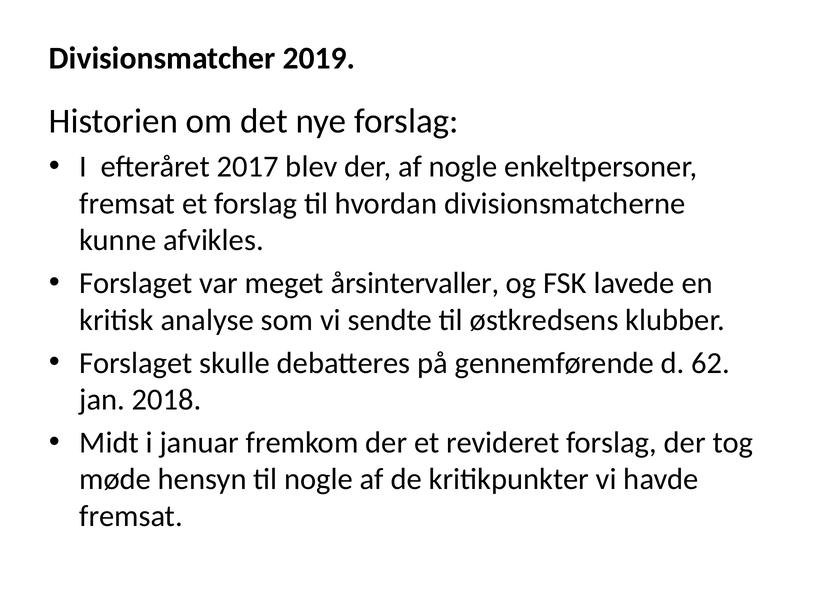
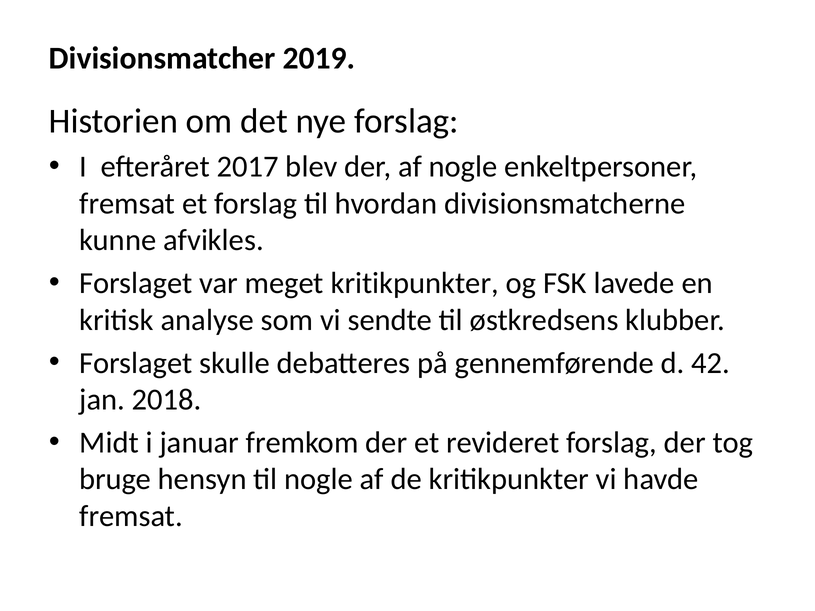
meget årsintervaller: årsintervaller -> kritikpunkter
62: 62 -> 42
møde: møde -> bruge
